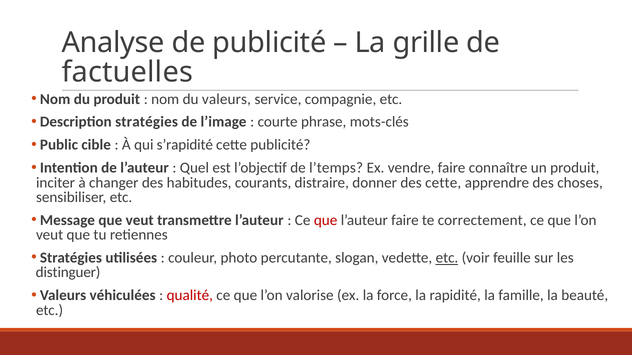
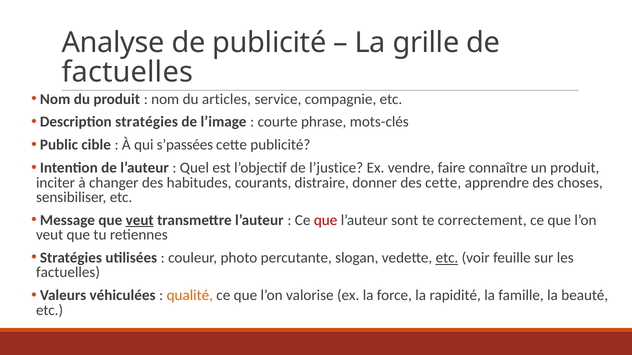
du valeurs: valeurs -> articles
s’rapidité: s’rapidité -> s’passées
l’temps: l’temps -> l’justice
veut at (140, 221) underline: none -> present
l’auteur faire: faire -> sont
distinguer at (68, 273): distinguer -> factuelles
qualité colour: red -> orange
